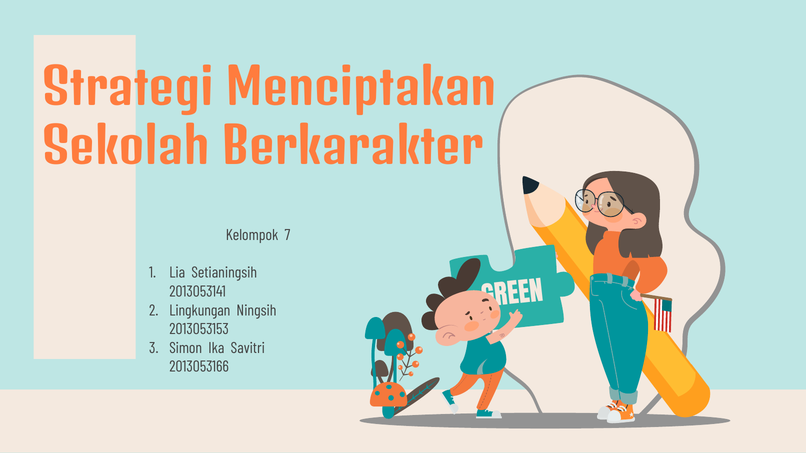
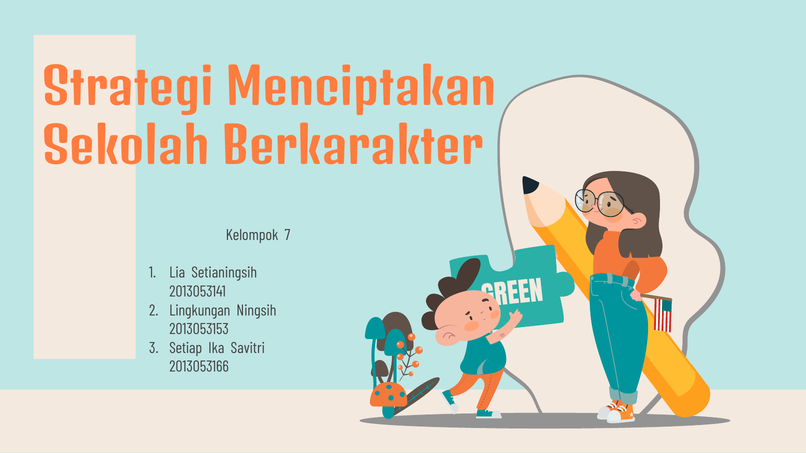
Simon: Simon -> Setiap
